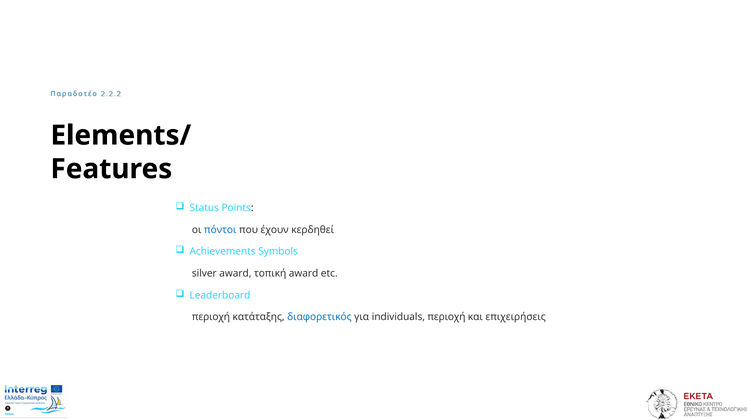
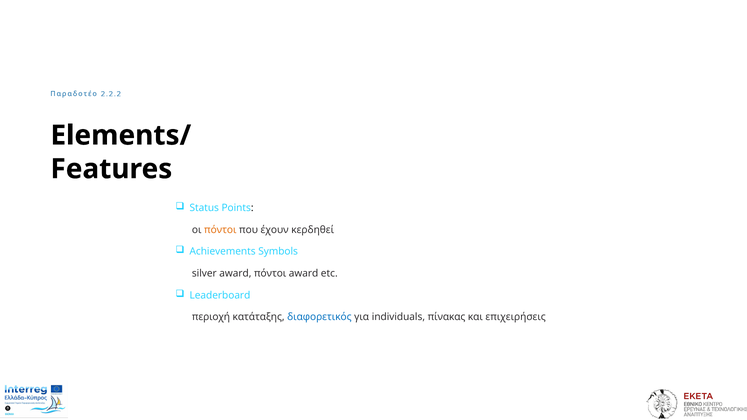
πόντοι at (220, 230) colour: blue -> orange
award τοπική: τοπική -> πόντοι
individuals περιοχή: περιοχή -> πίνακας
